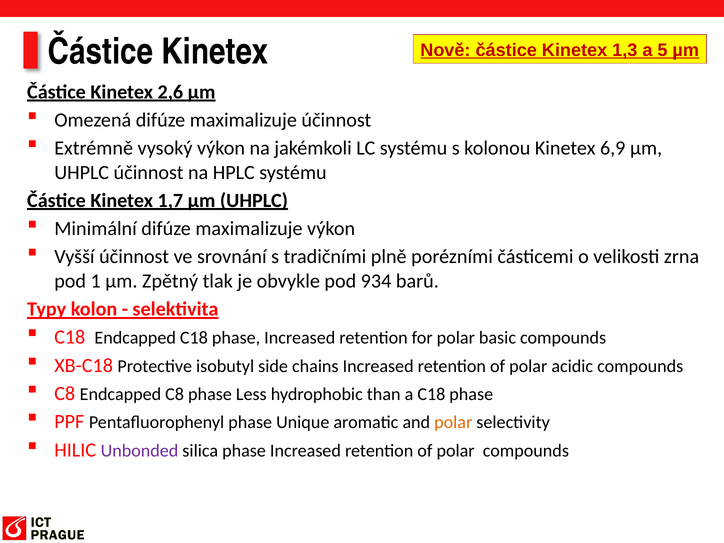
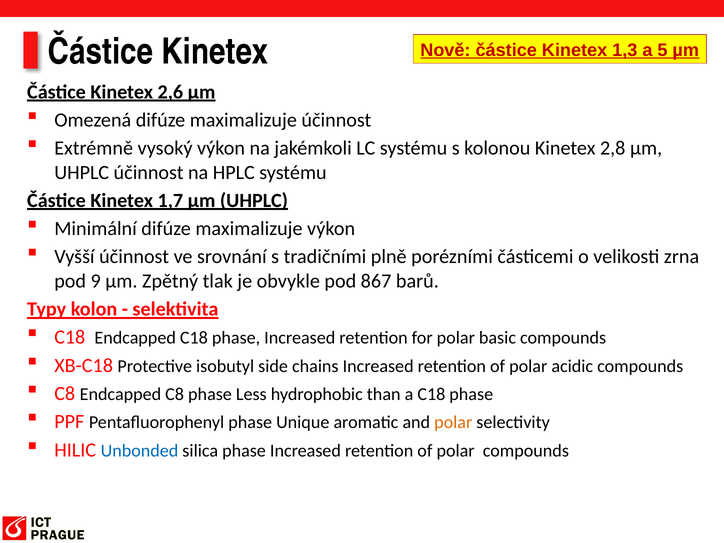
6,9: 6,9 -> 2,8
1: 1 -> 9
934: 934 -> 867
Unbonded colour: purple -> blue
